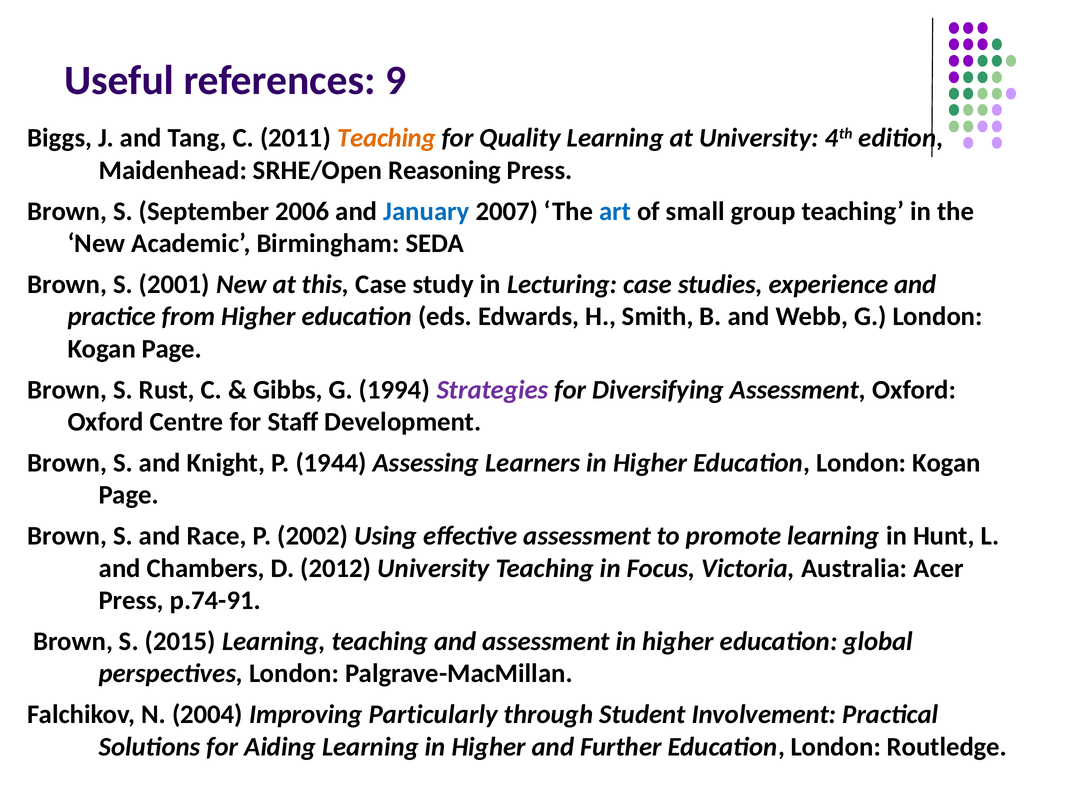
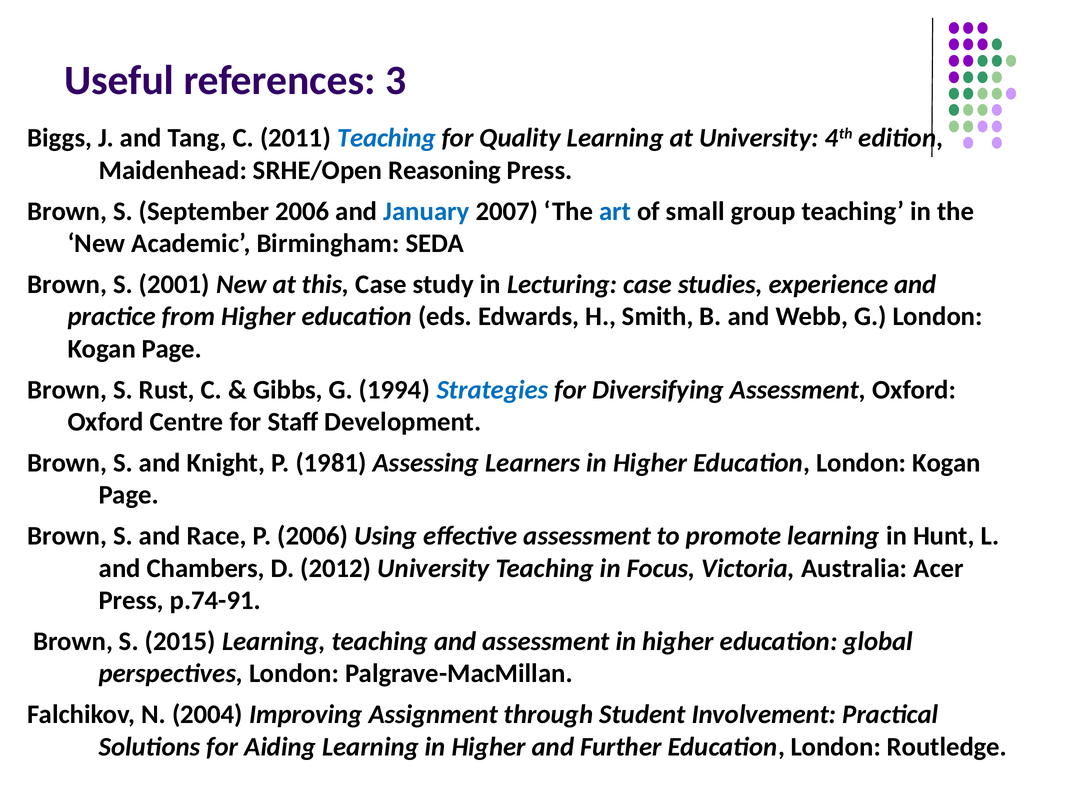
9: 9 -> 3
Teaching at (387, 138) colour: orange -> blue
Strategies colour: purple -> blue
1944: 1944 -> 1981
P 2002: 2002 -> 2006
Particularly: Particularly -> Assignment
